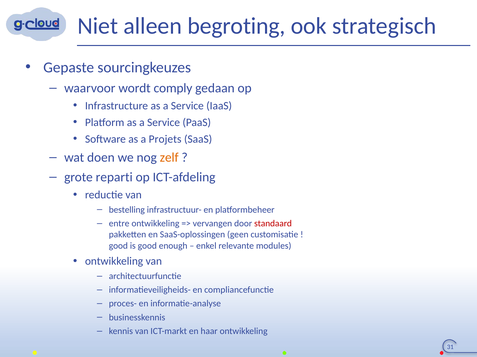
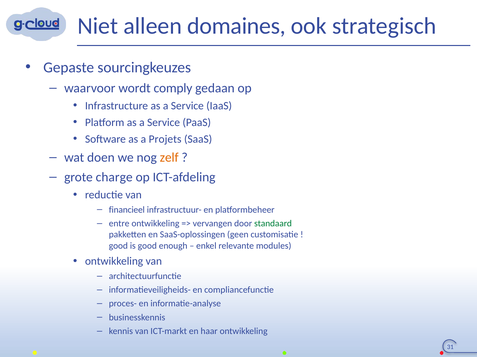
begroting: begroting -> domaines
reparti: reparti -> charge
bestelling: bestelling -> financieel
standaard colour: red -> green
